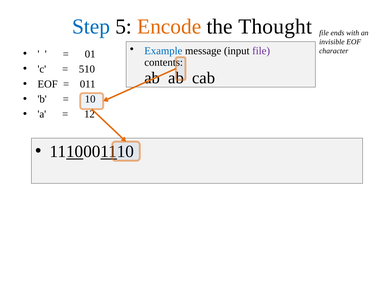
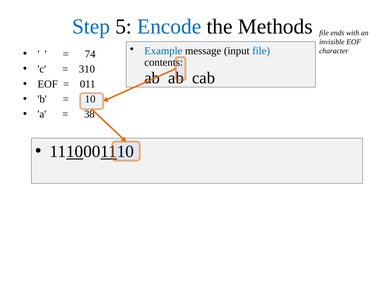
Encode colour: orange -> blue
Thought: Thought -> Methods
file at (261, 51) colour: purple -> blue
01: 01 -> 74
510: 510 -> 310
12: 12 -> 38
